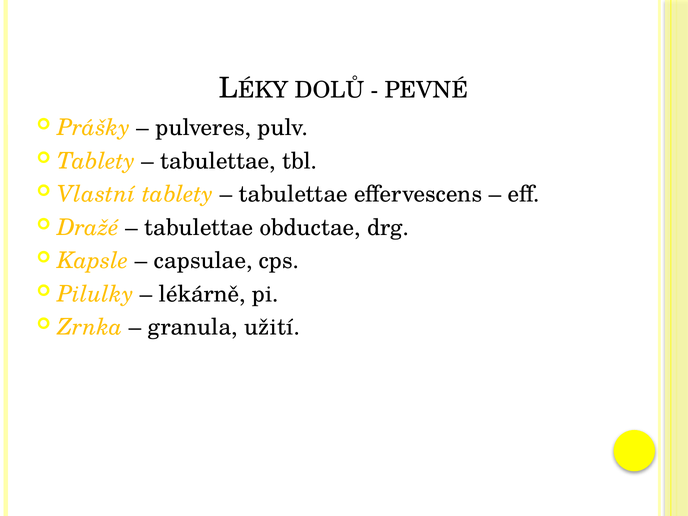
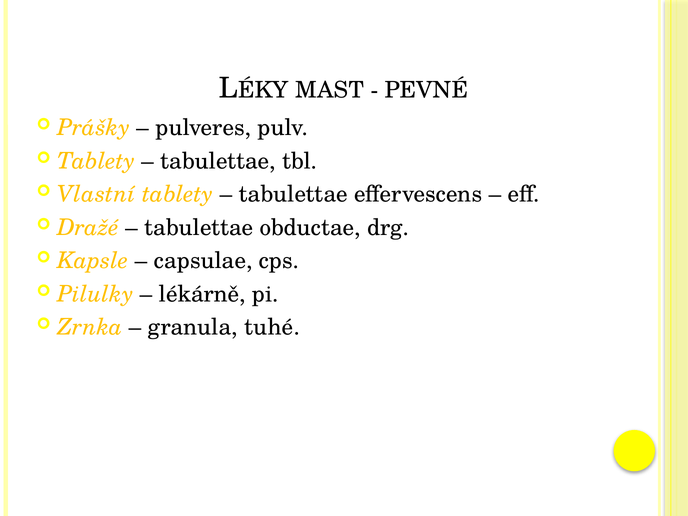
DOLŮ: DOLŮ -> MAST
užití: užití -> tuhé
